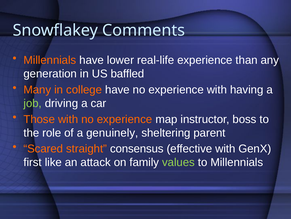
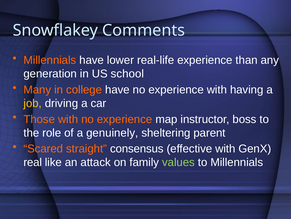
baffled: baffled -> school
job colour: light green -> yellow
first: first -> real
